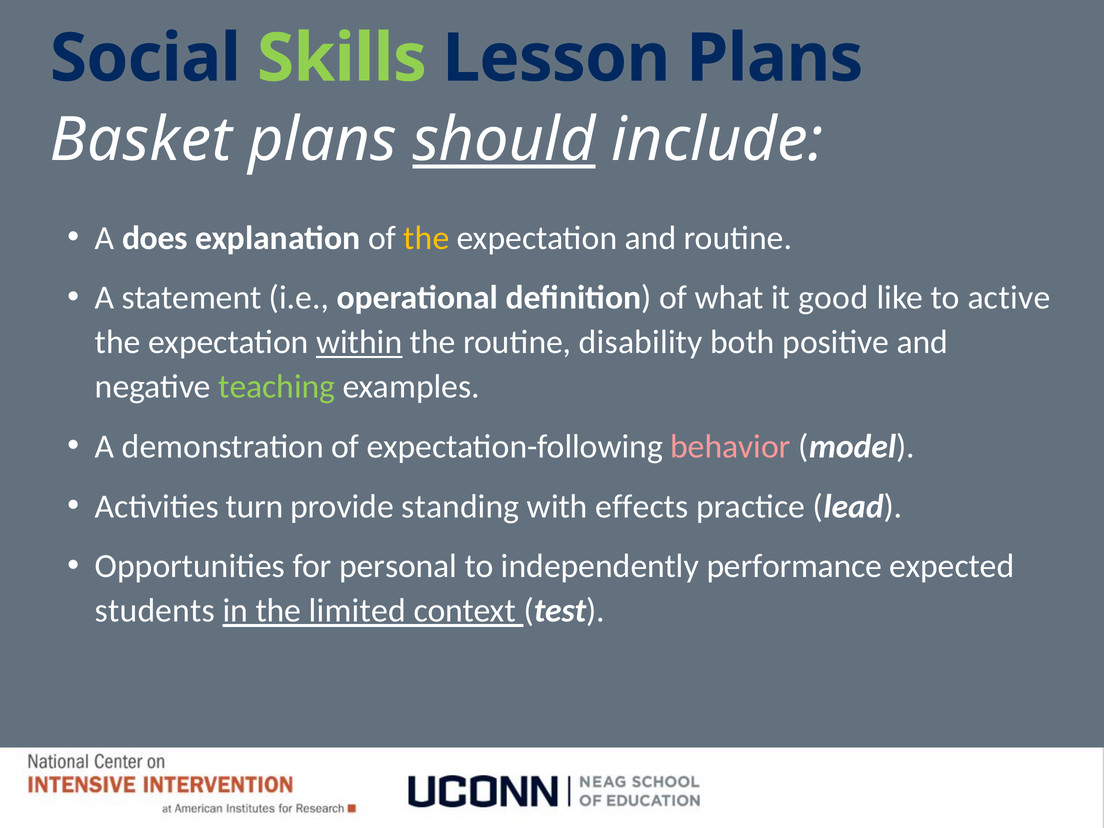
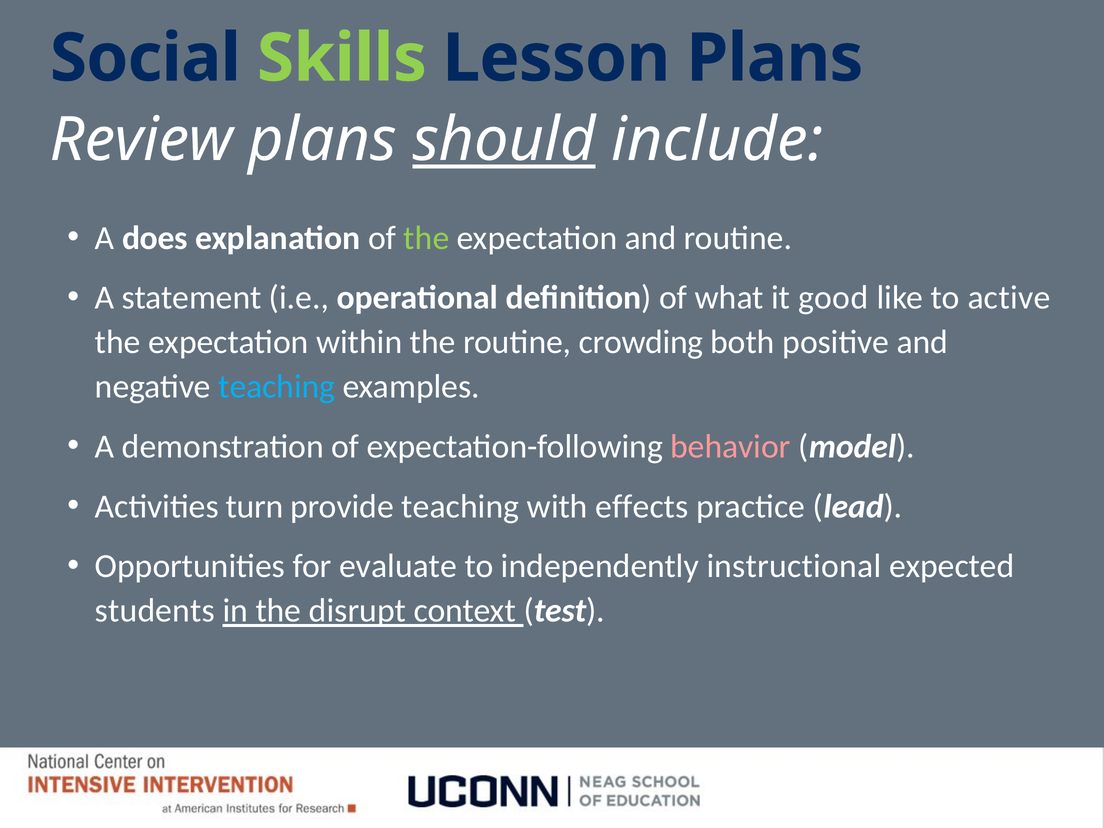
Basket: Basket -> Review
the at (426, 238) colour: yellow -> light green
within underline: present -> none
disability: disability -> crowding
teaching at (277, 387) colour: light green -> light blue
provide standing: standing -> teaching
personal: personal -> evaluate
performance: performance -> instructional
limited: limited -> disrupt
